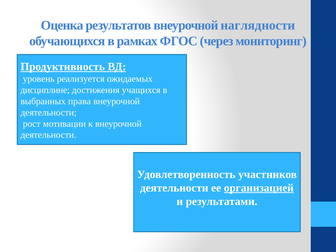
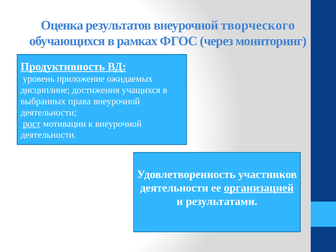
наглядности: наглядности -> творческого
реализуется: реализуется -> приложение
рост underline: none -> present
